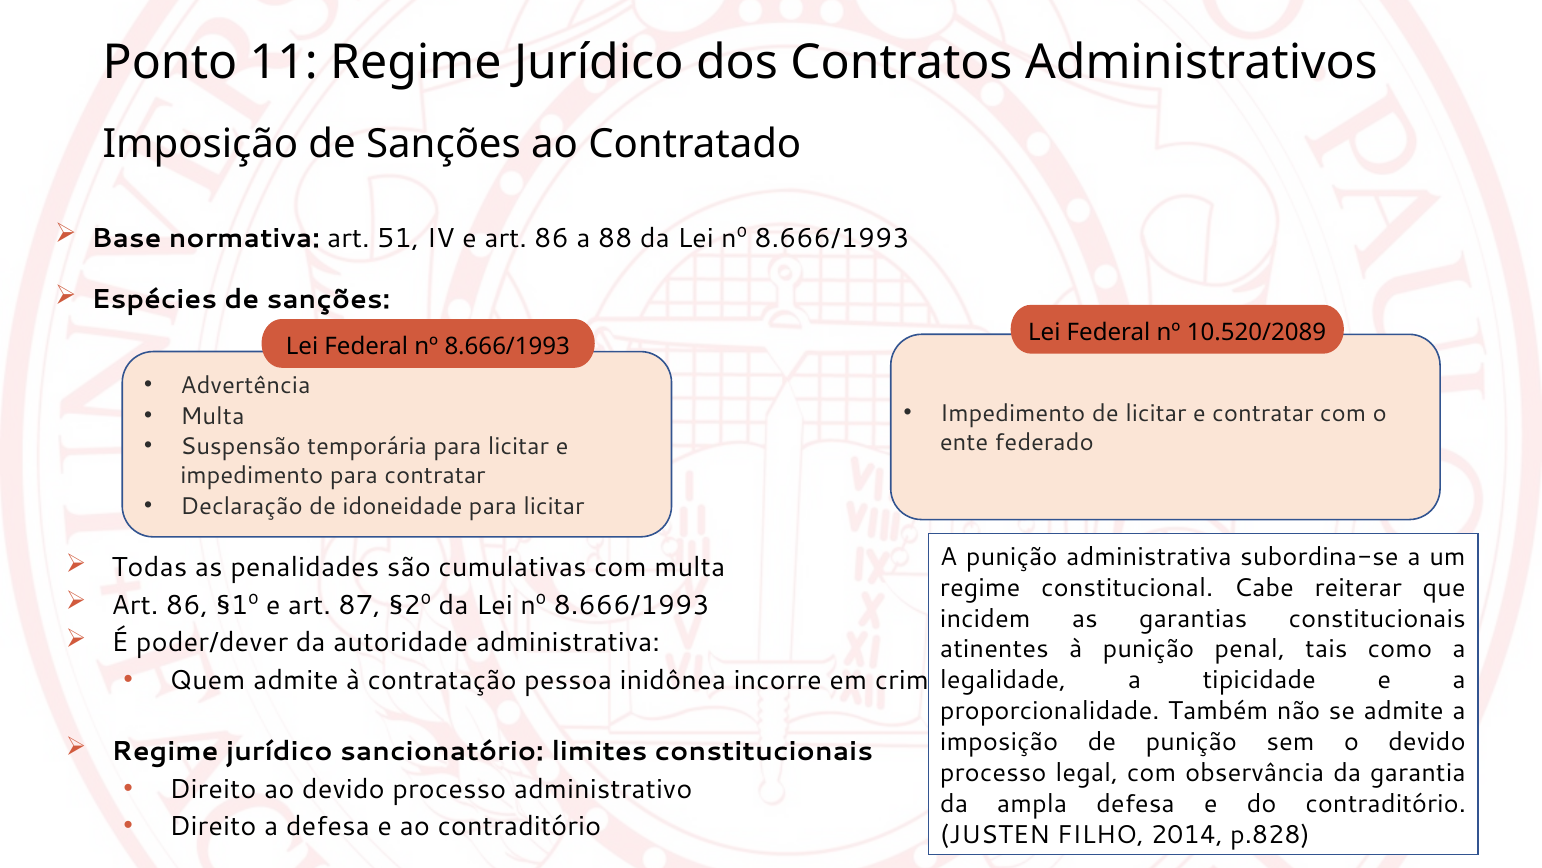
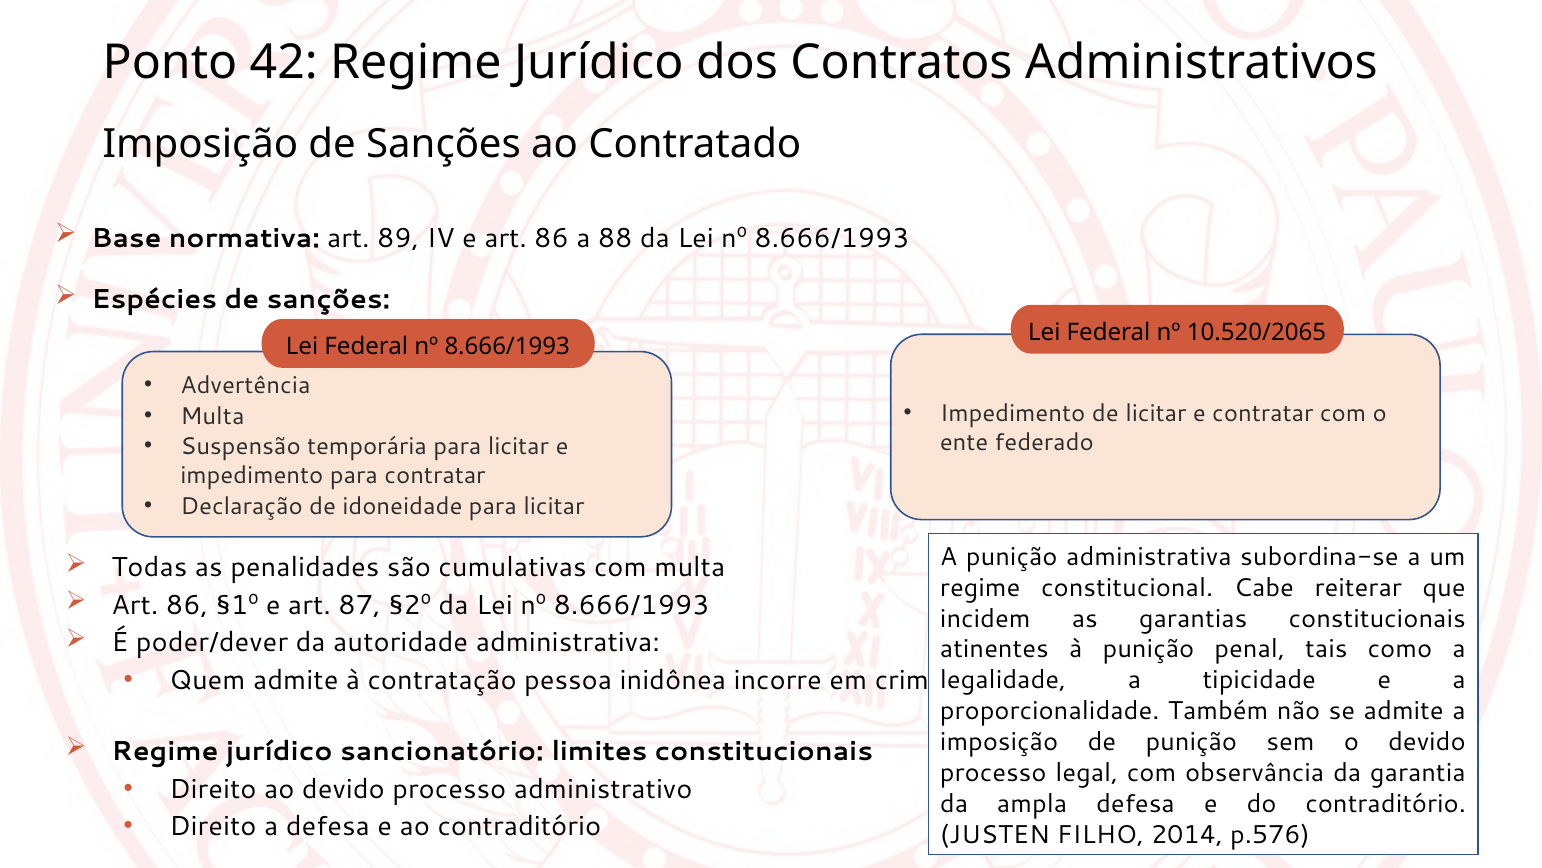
11: 11 -> 42
51: 51 -> 89
10.520/2089: 10.520/2089 -> 10.520/2065
p.828: p.828 -> p.576
